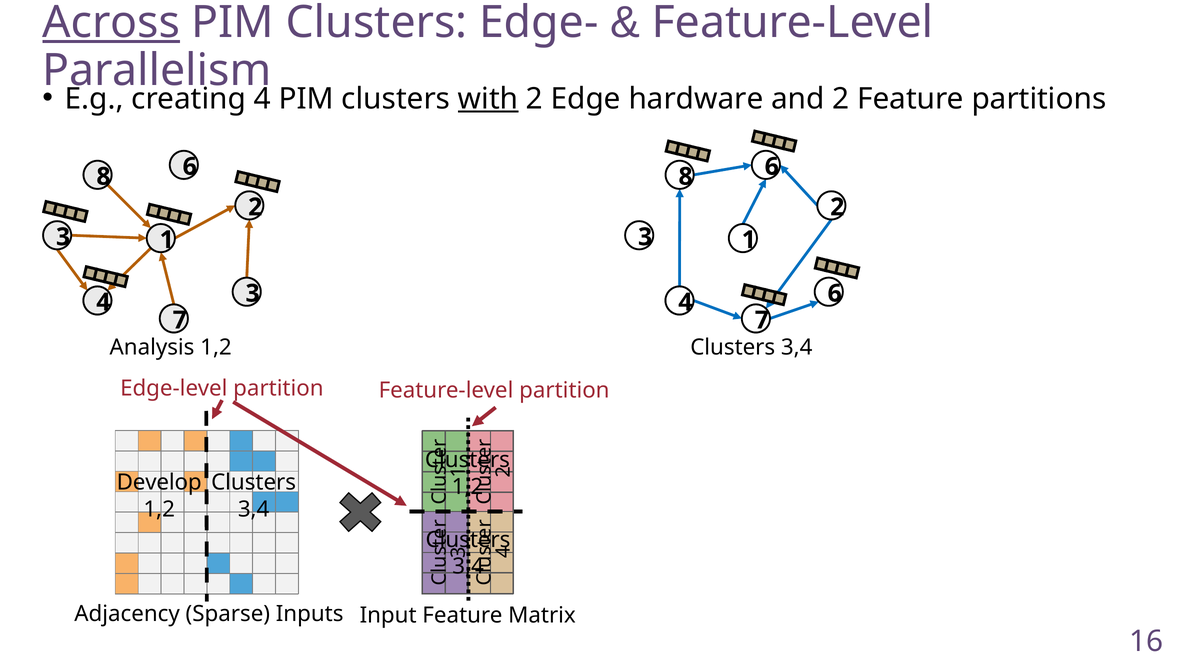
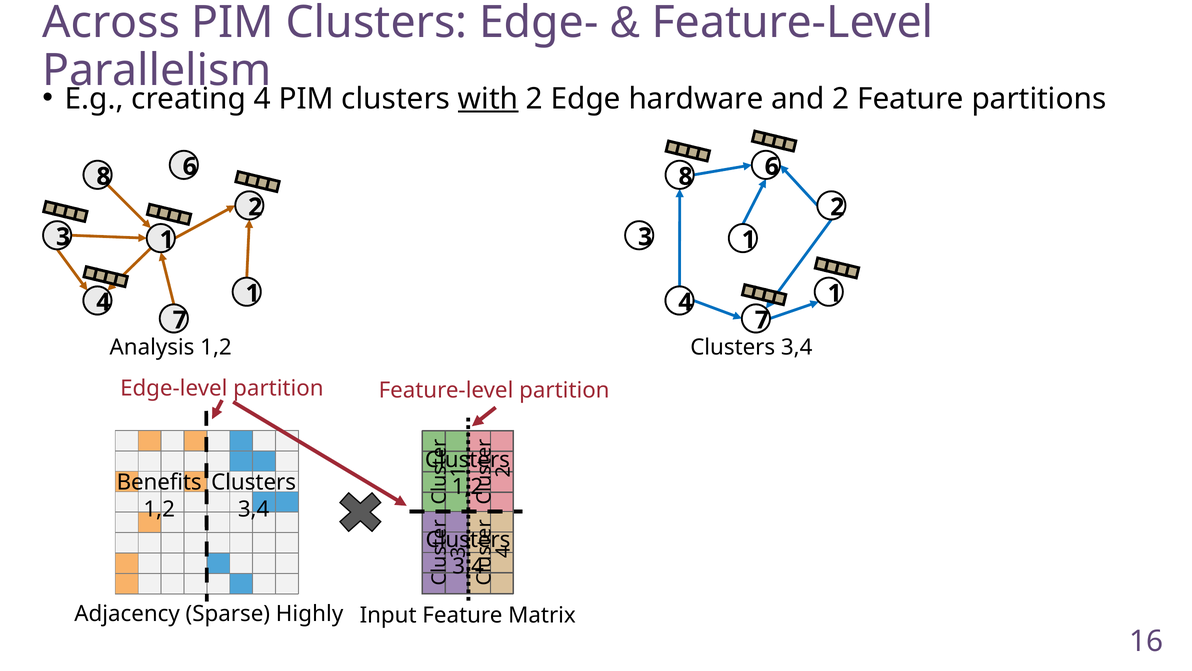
Across underline: present -> none
3 at (253, 293): 3 -> 1
6 at (835, 293): 6 -> 1
Develop: Develop -> Benefits
Inputs: Inputs -> Highly
